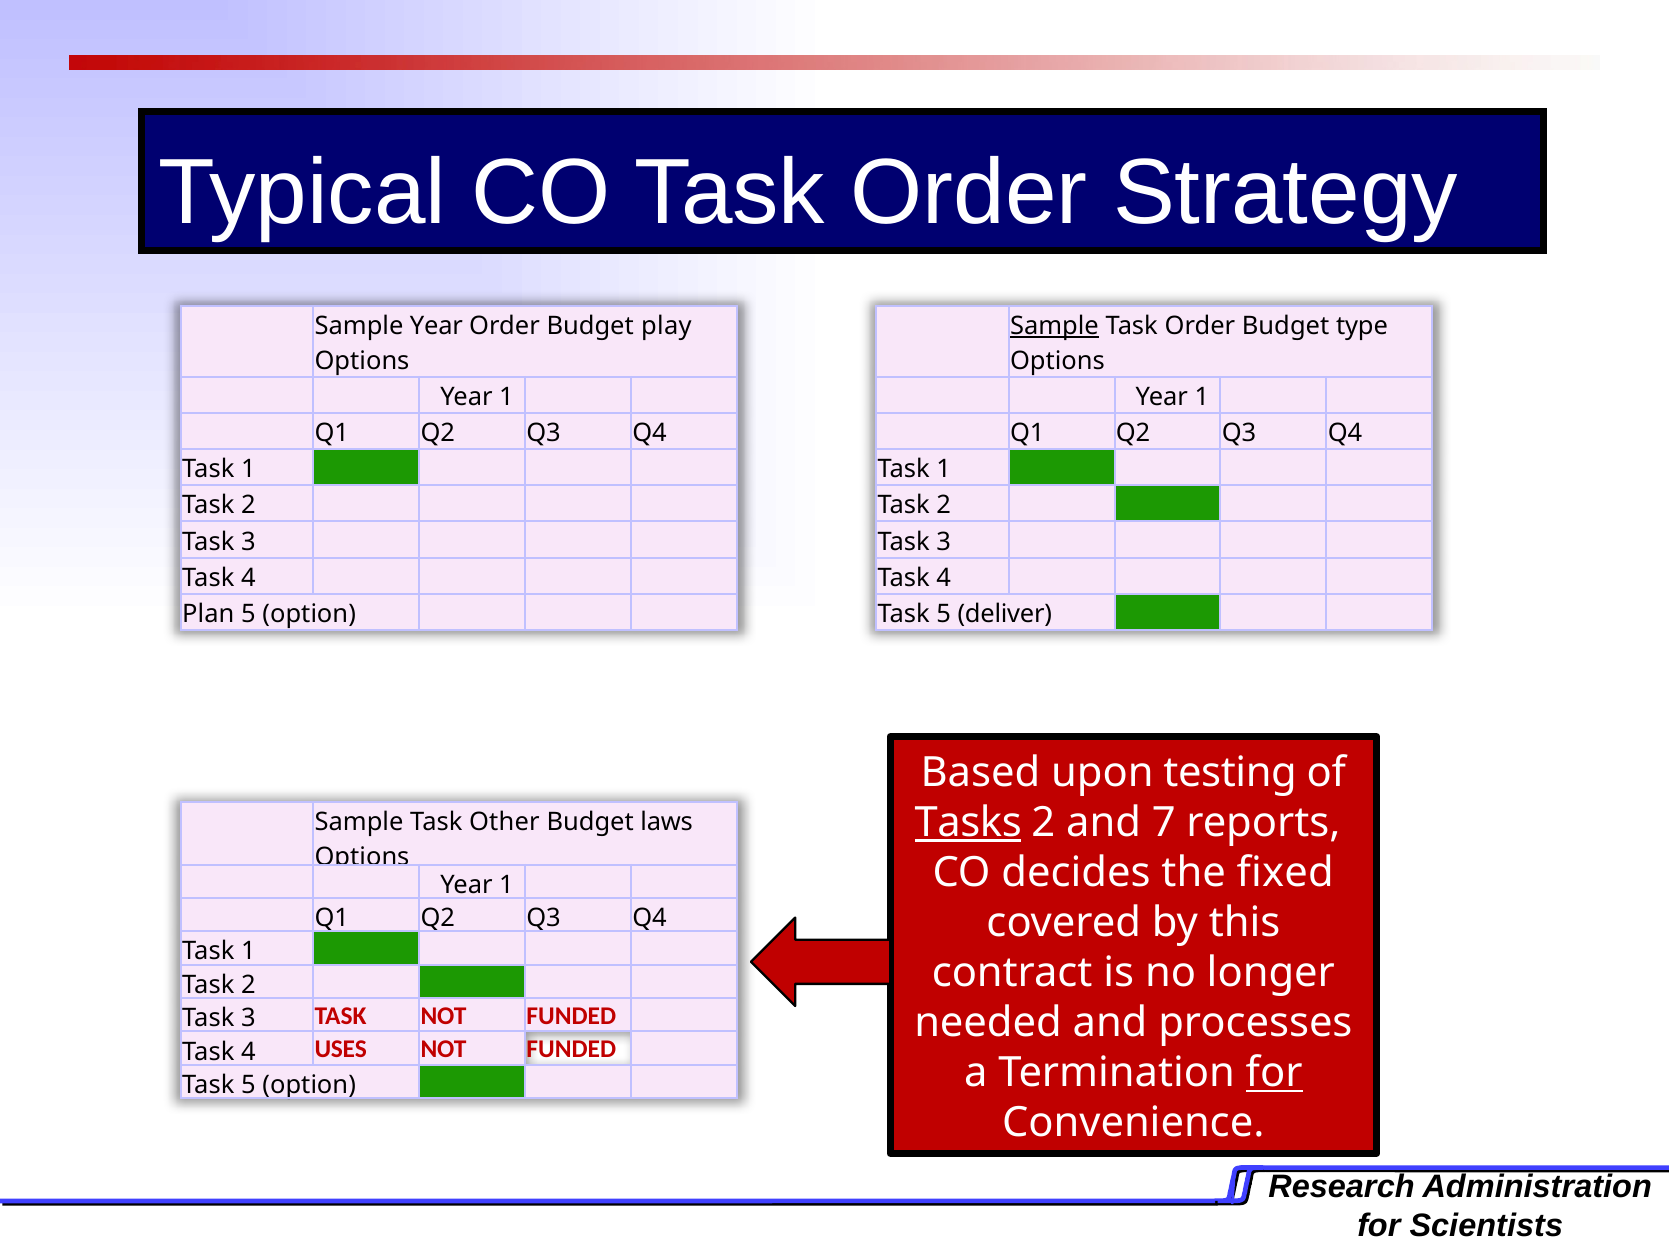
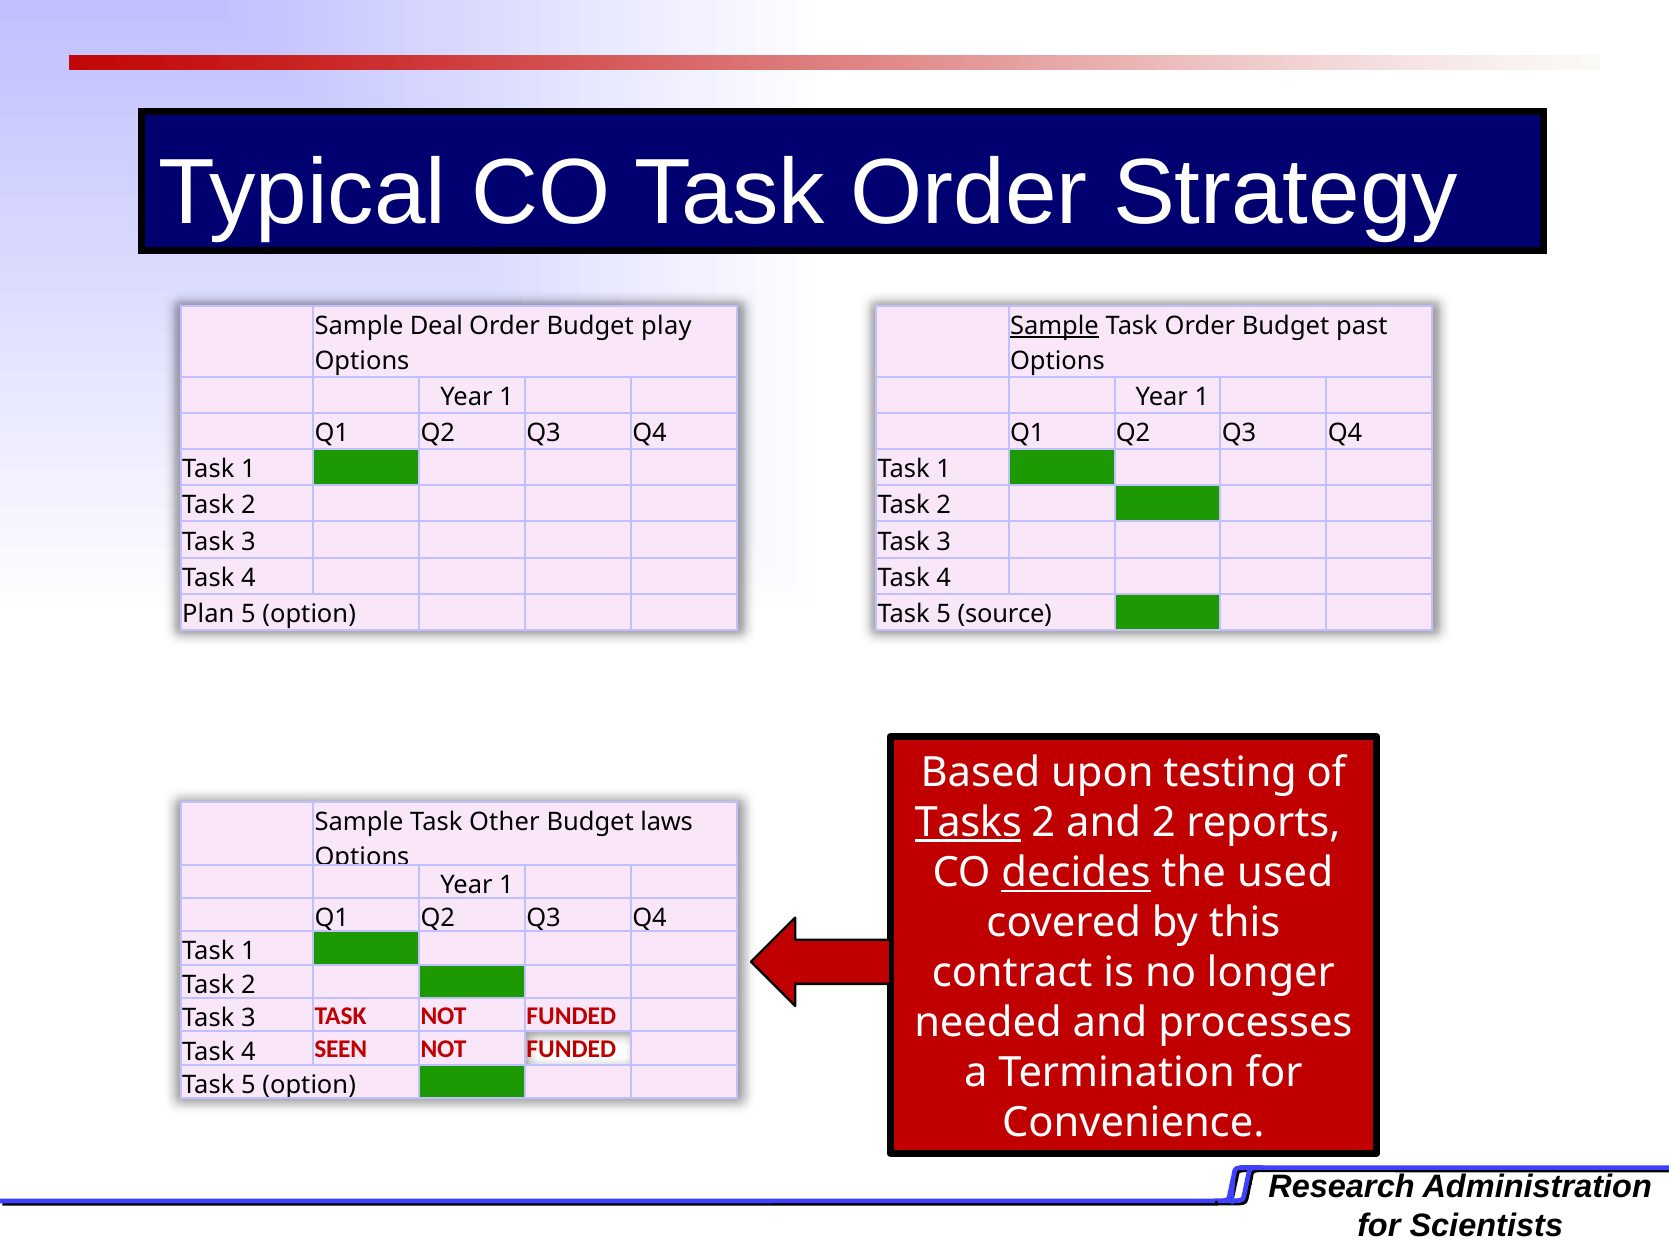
Sample Year: Year -> Deal
type: type -> past
deliver: deliver -> source
and 7: 7 -> 2
decides underline: none -> present
fixed: fixed -> used
USES: USES -> SEEN
for at (1274, 1074) underline: present -> none
